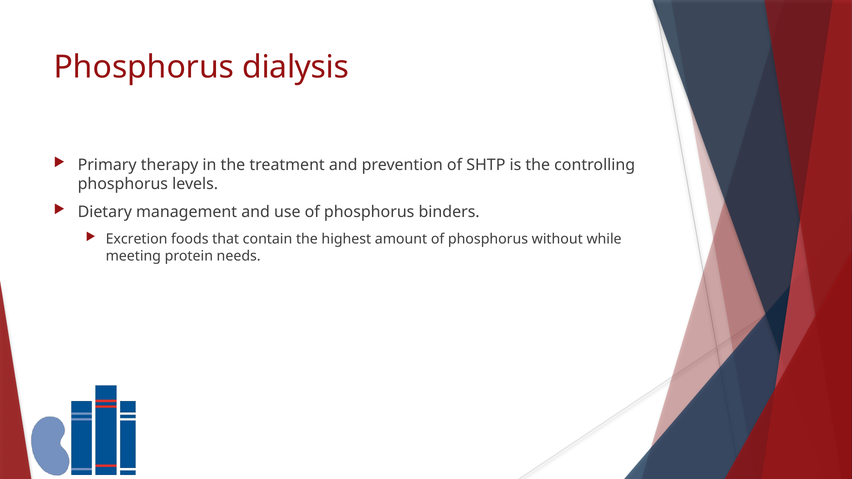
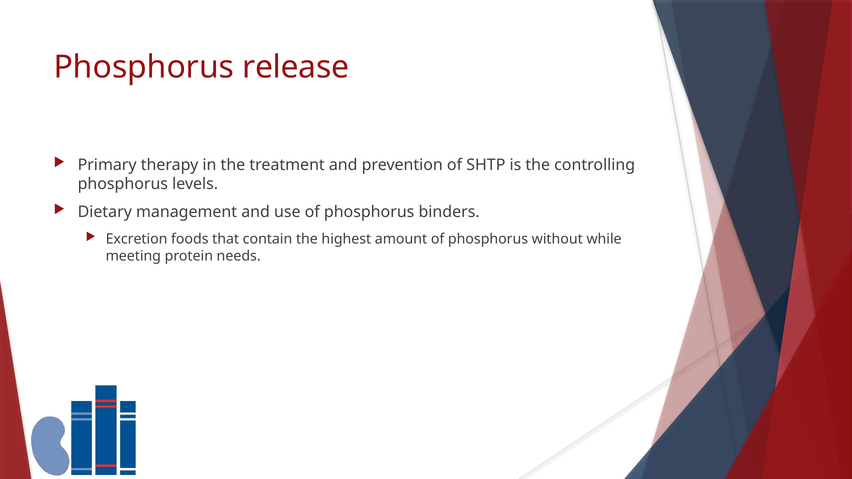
dialysis: dialysis -> release
